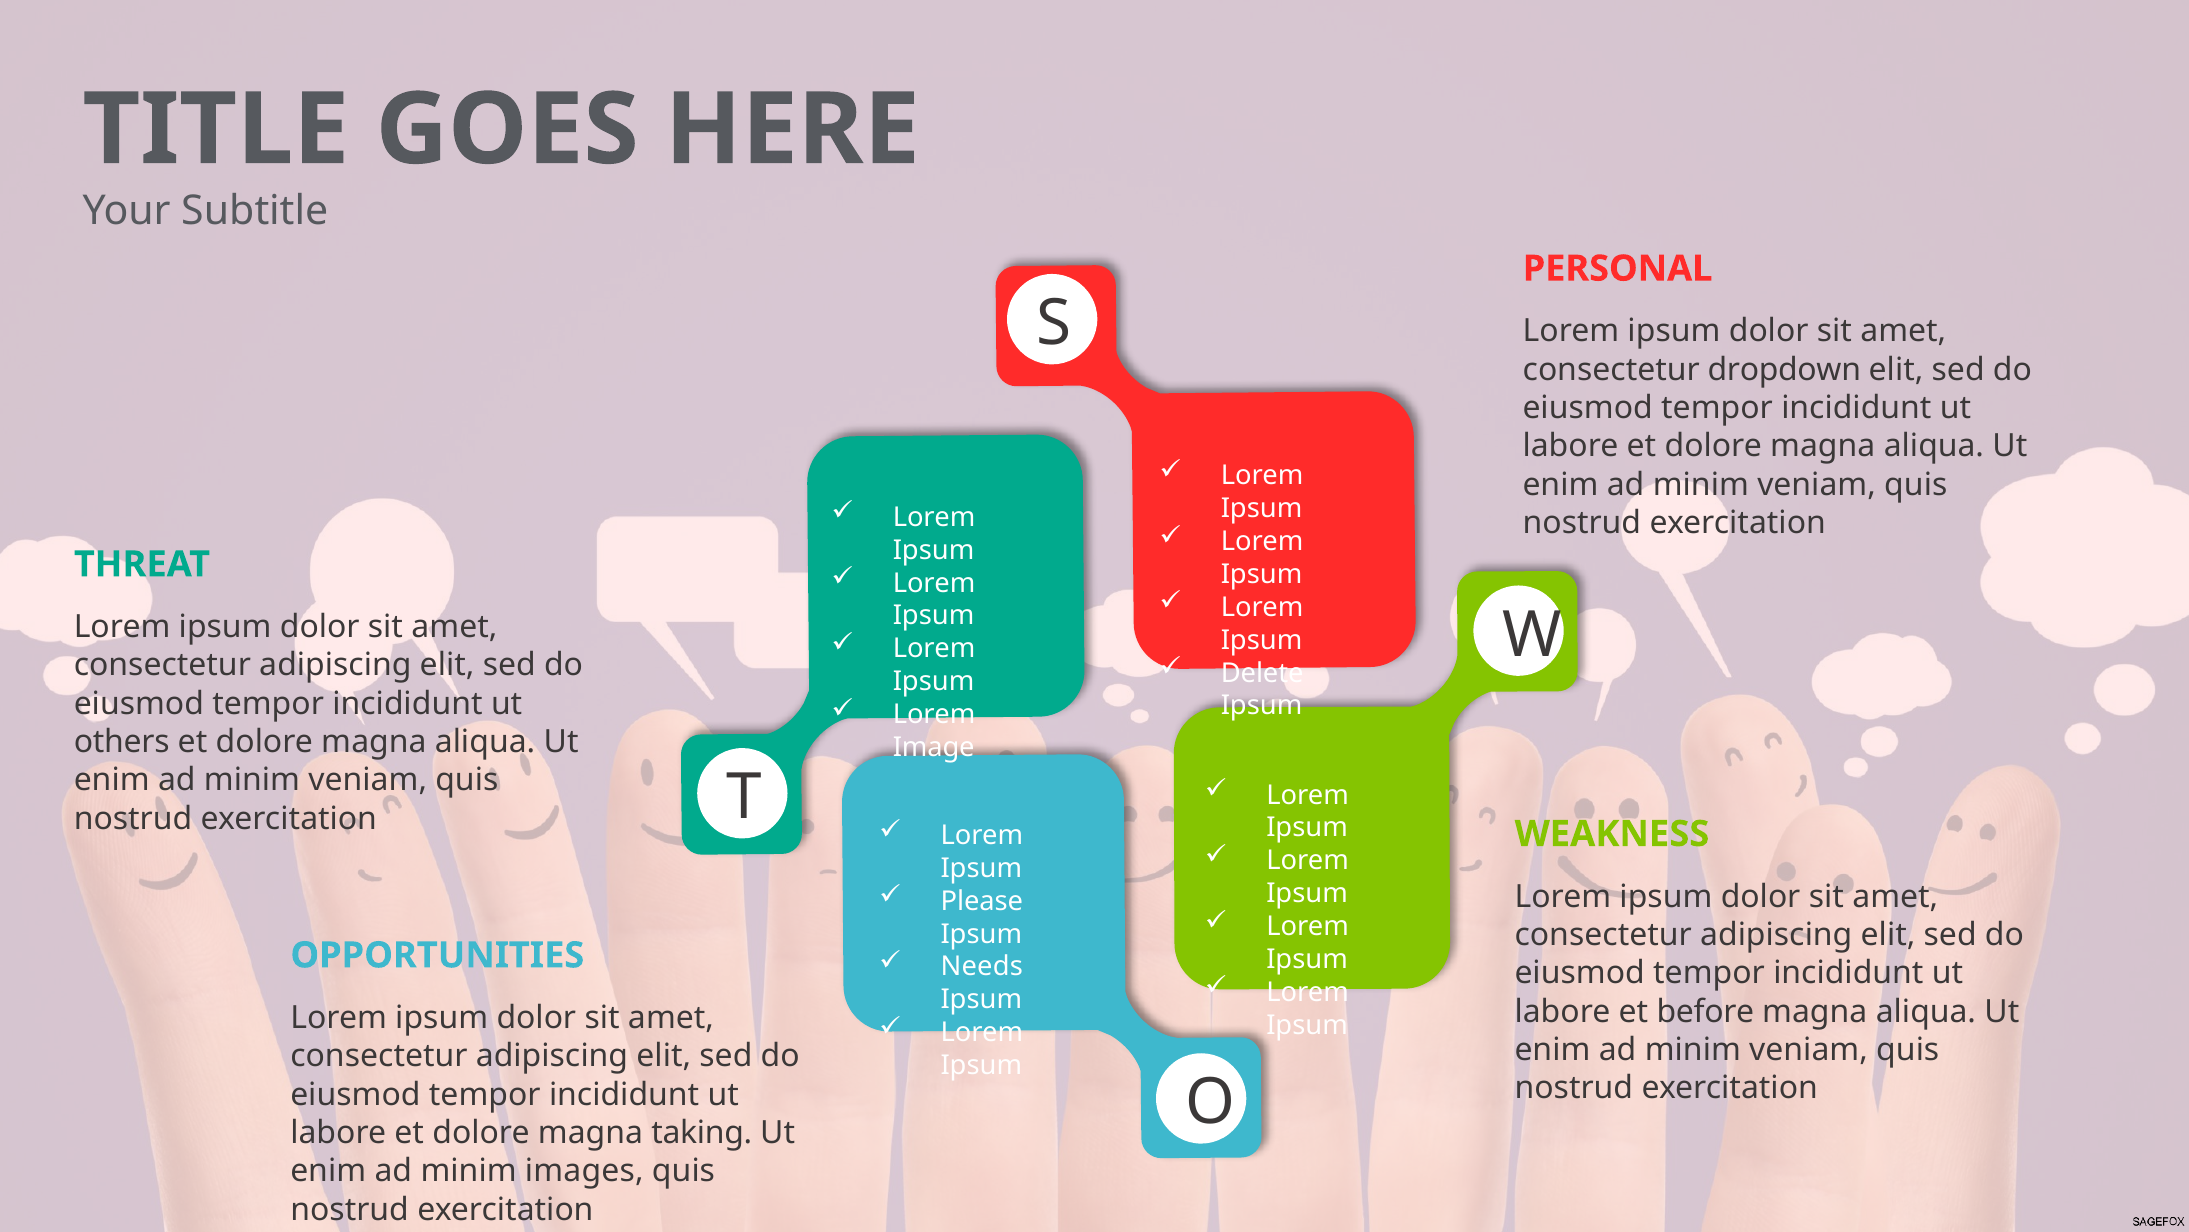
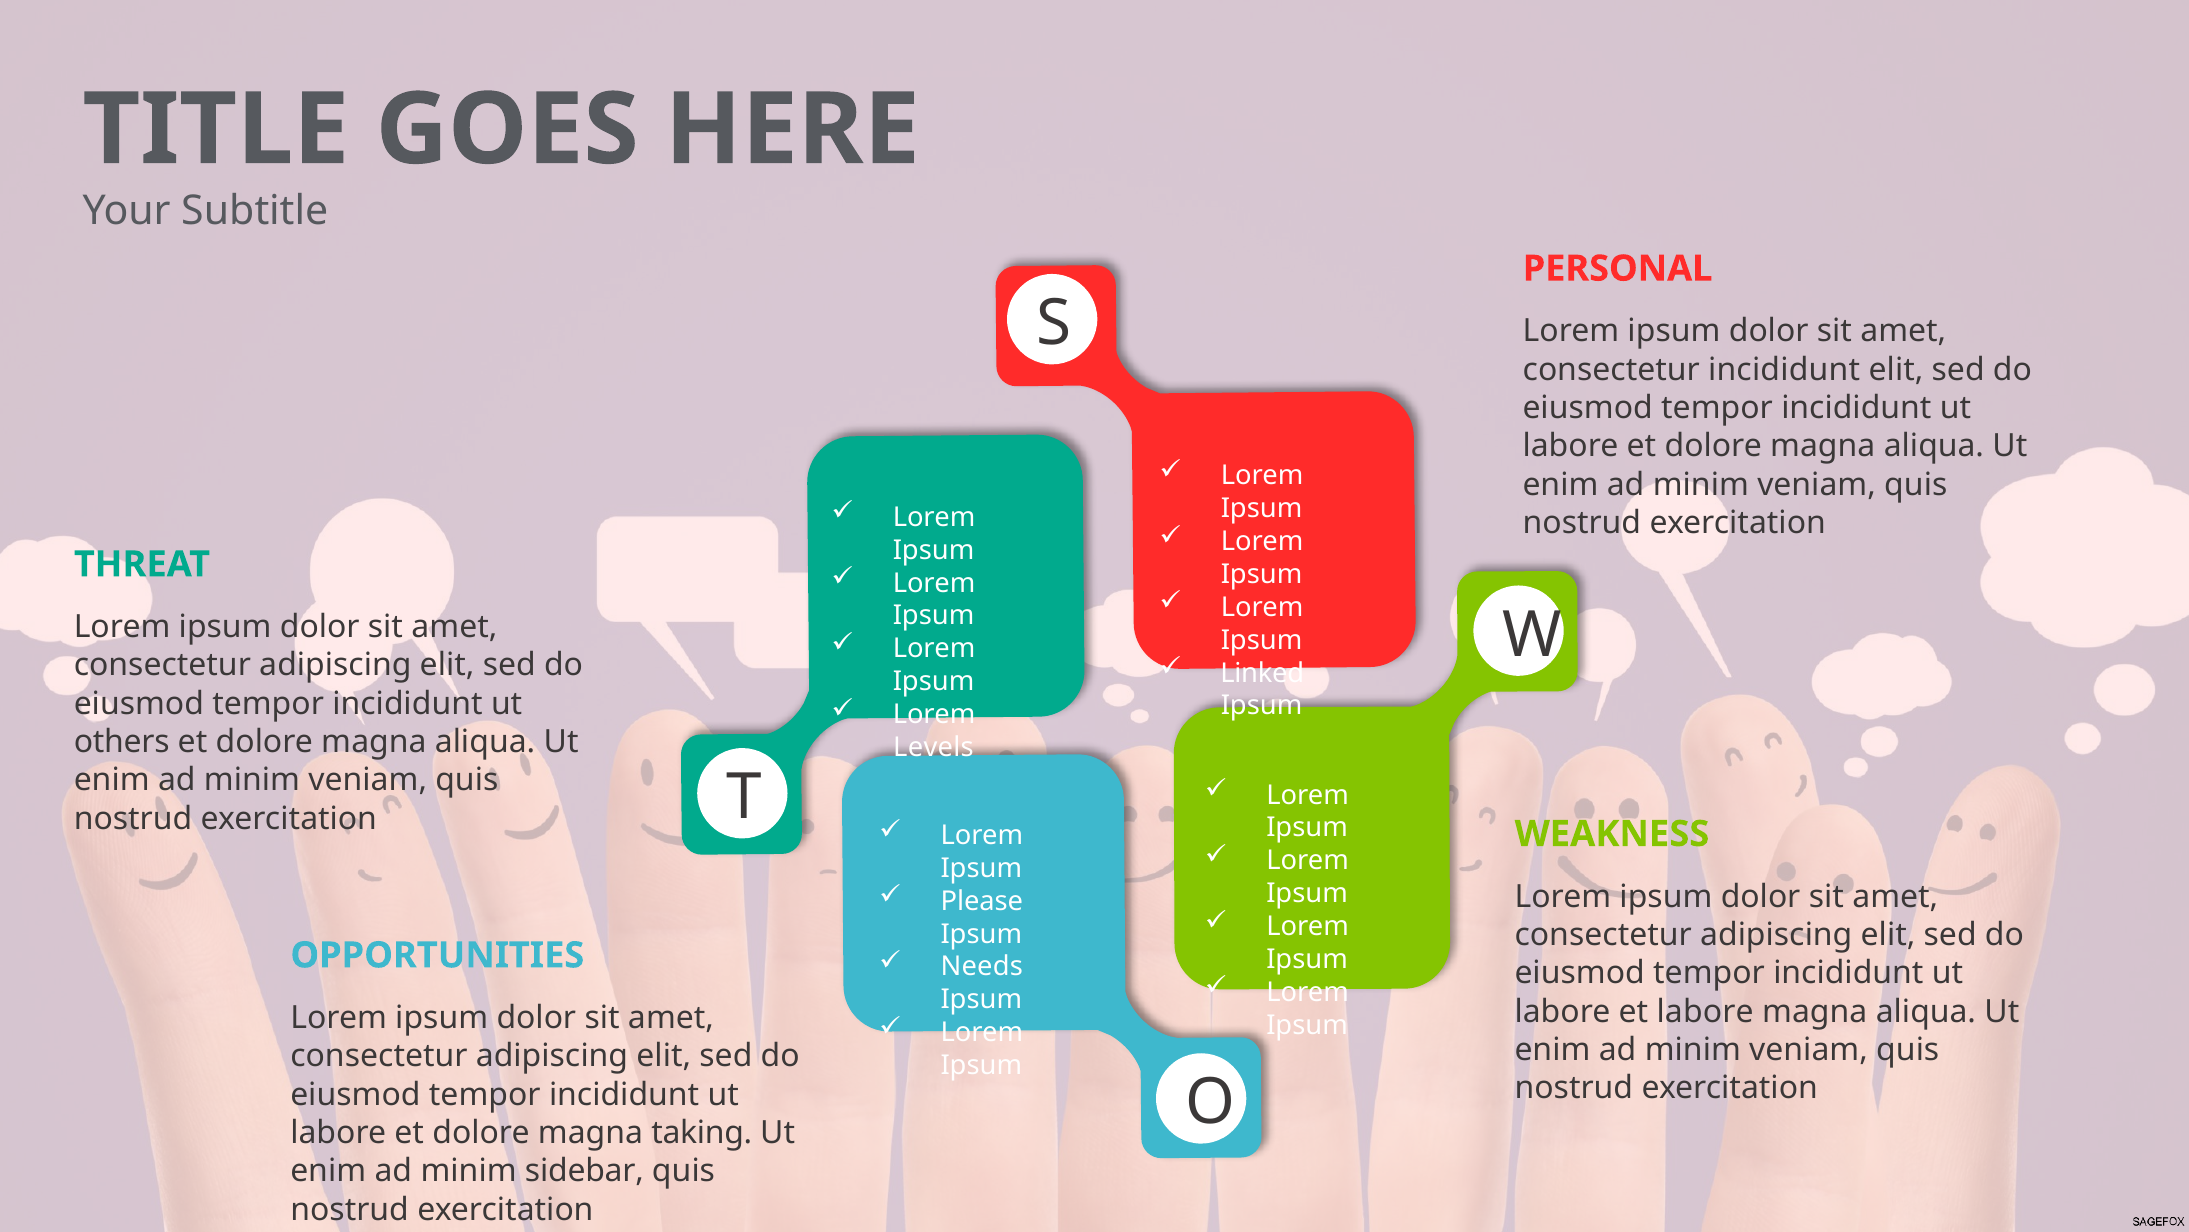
consectetur dropdown: dropdown -> incididunt
Delete: Delete -> Linked
Image: Image -> Levels
et before: before -> labore
images: images -> sidebar
